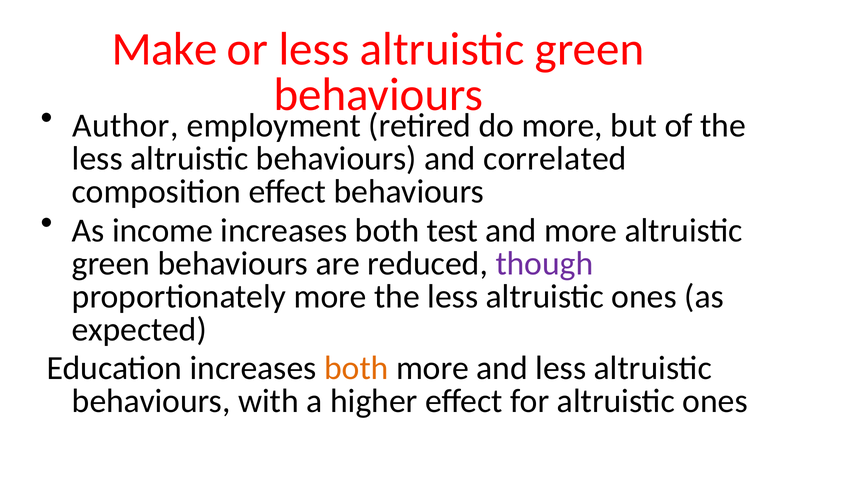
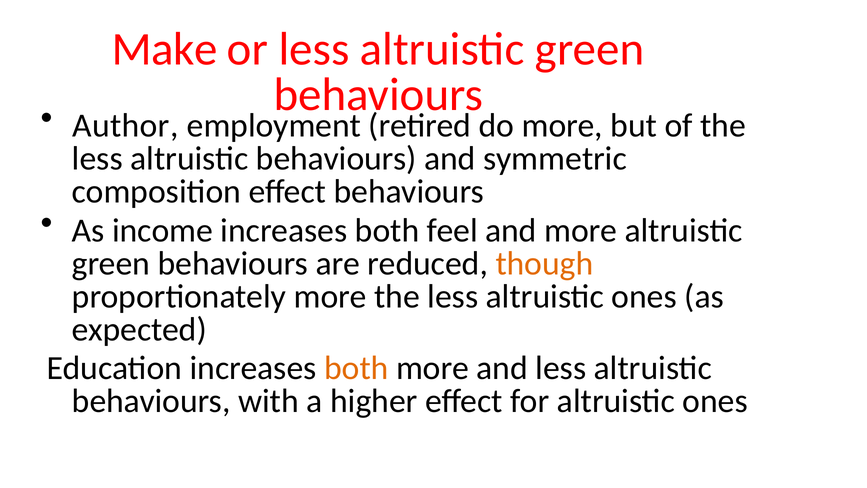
correlated: correlated -> symmetric
test: test -> feel
though colour: purple -> orange
